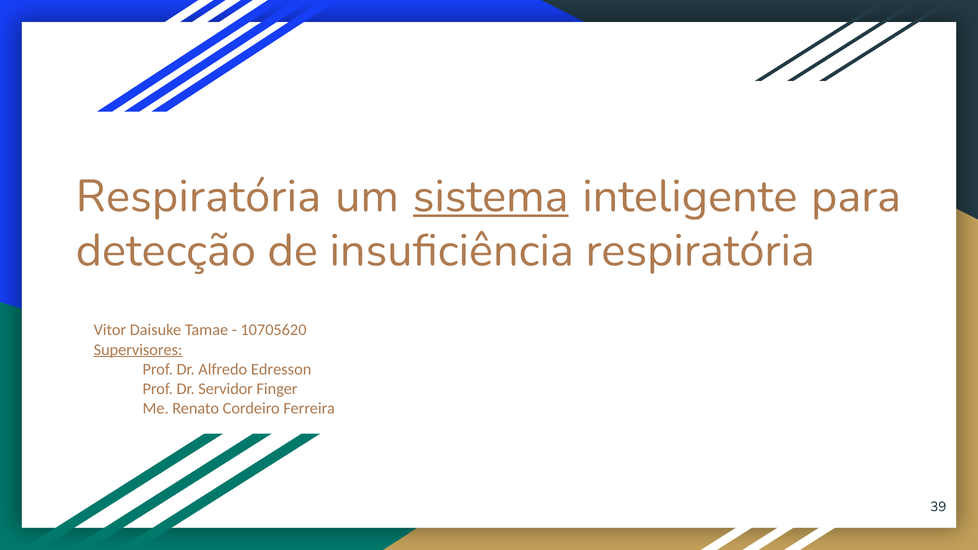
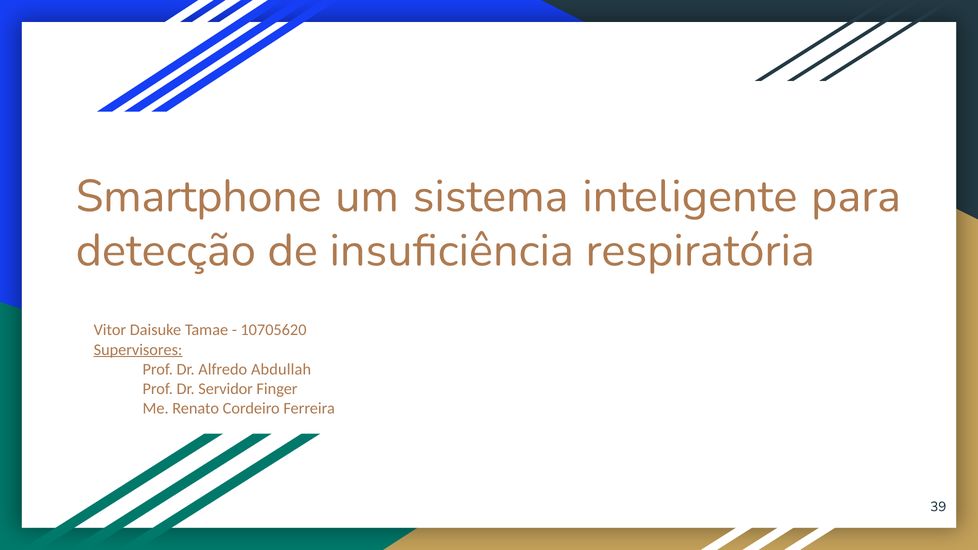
Respiratória at (198, 196): Respiratória -> Smartphone
sistema underline: present -> none
Edresson: Edresson -> Abdullah
